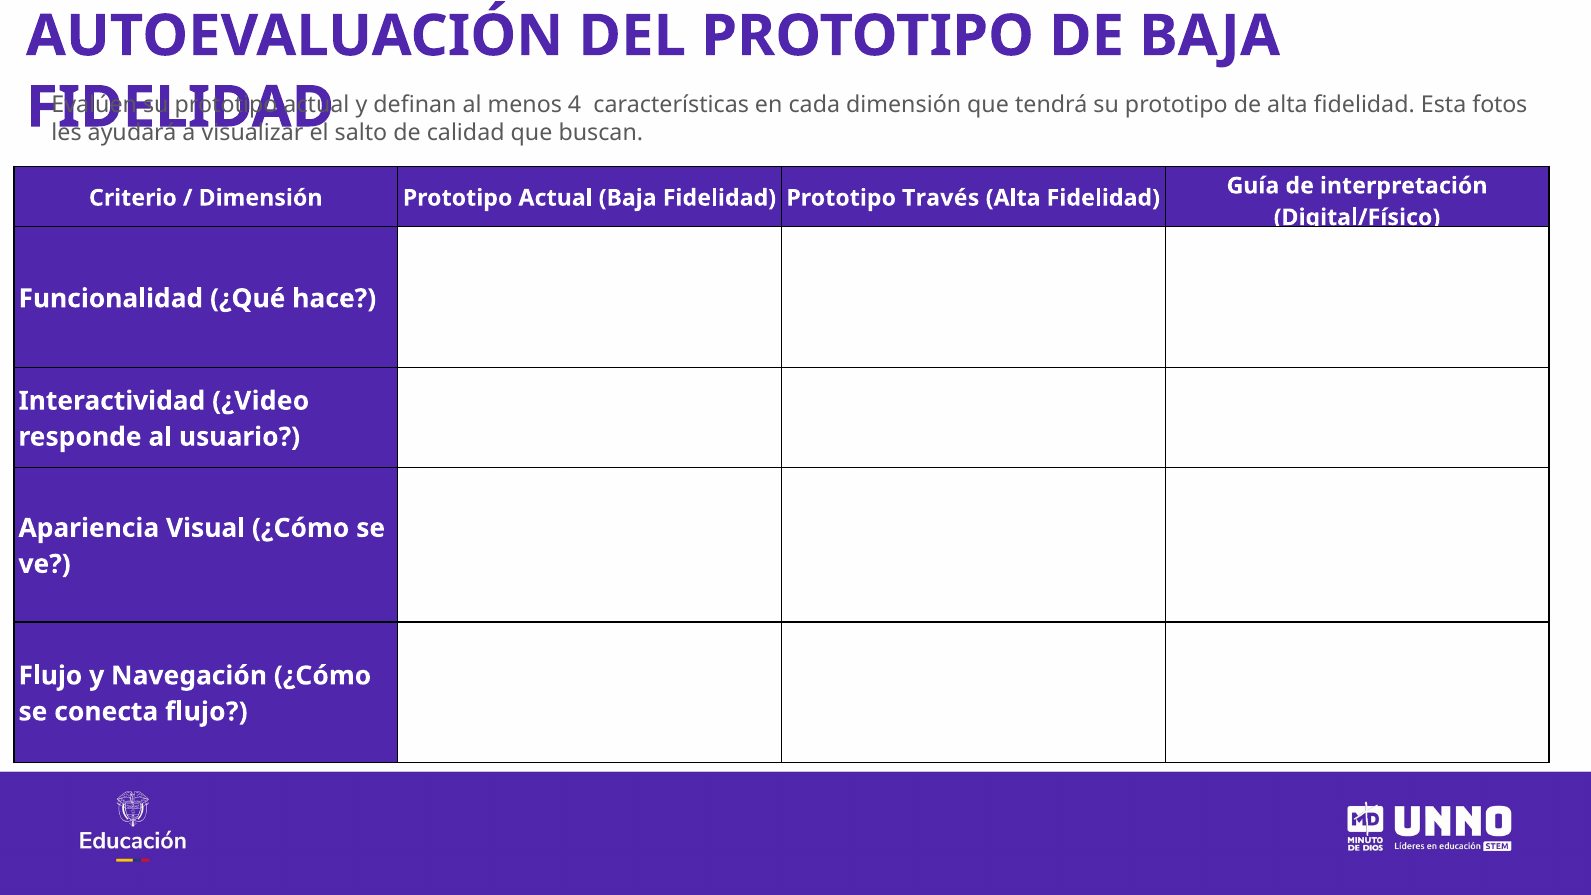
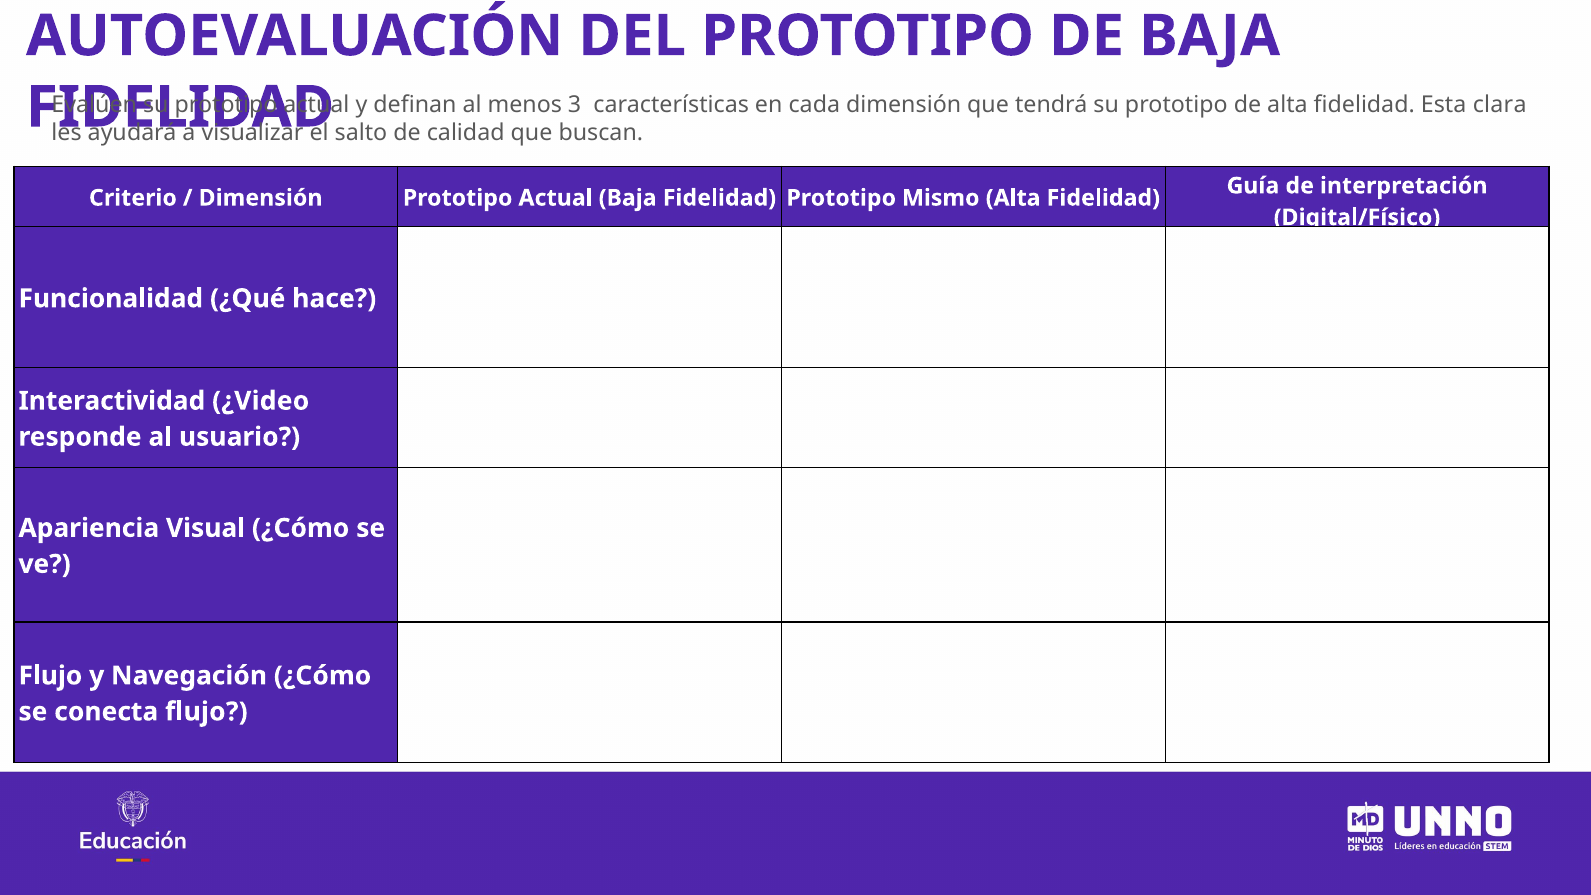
4: 4 -> 3
fotos: fotos -> clara
Través: Través -> Mismo
